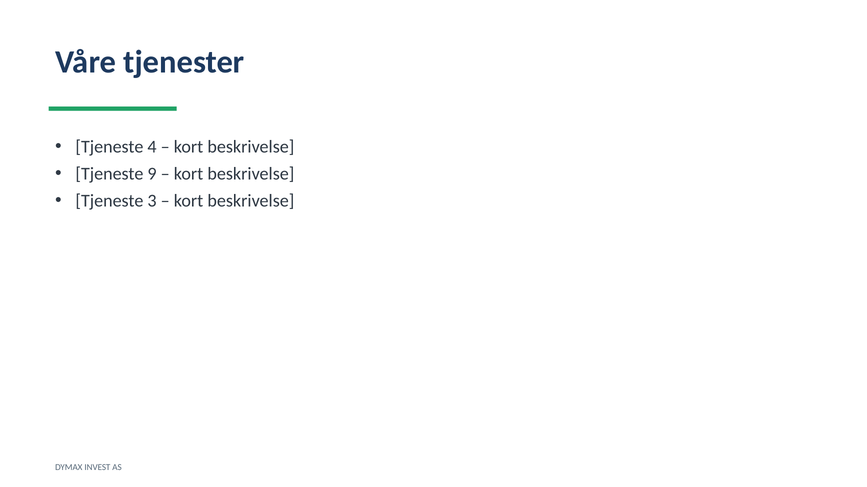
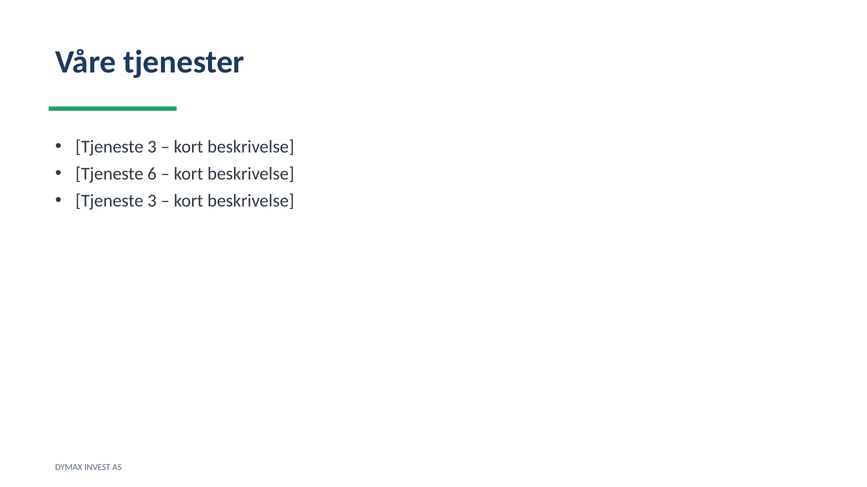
4 at (152, 147): 4 -> 3
9: 9 -> 6
